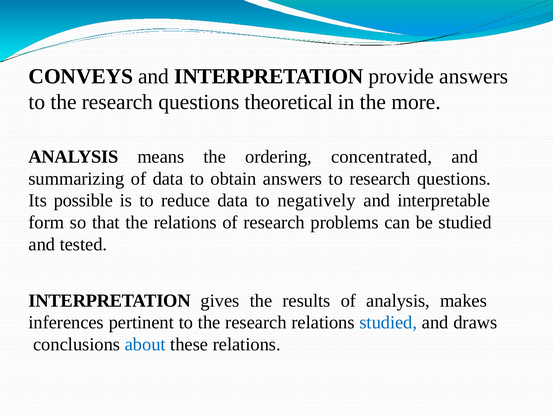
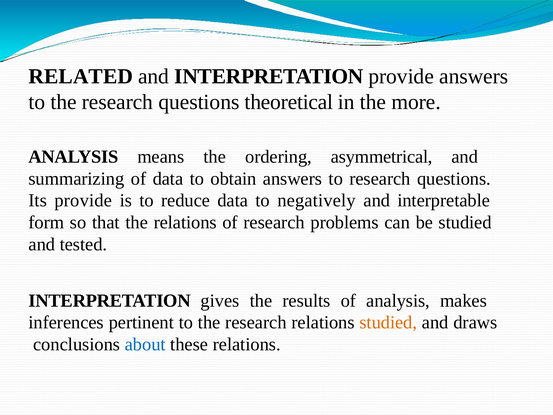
CONVEYS: CONVEYS -> RELATED
concentrated: concentrated -> asymmetrical
Its possible: possible -> provide
studied at (388, 322) colour: blue -> orange
